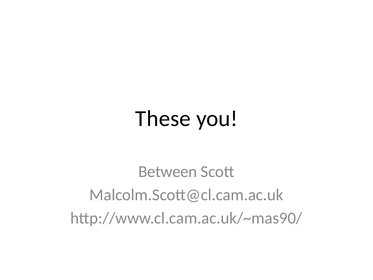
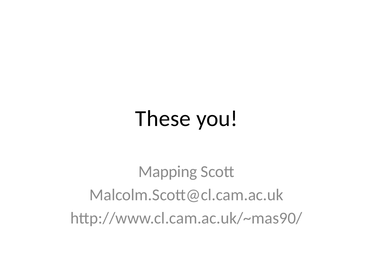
Between: Between -> Mapping
